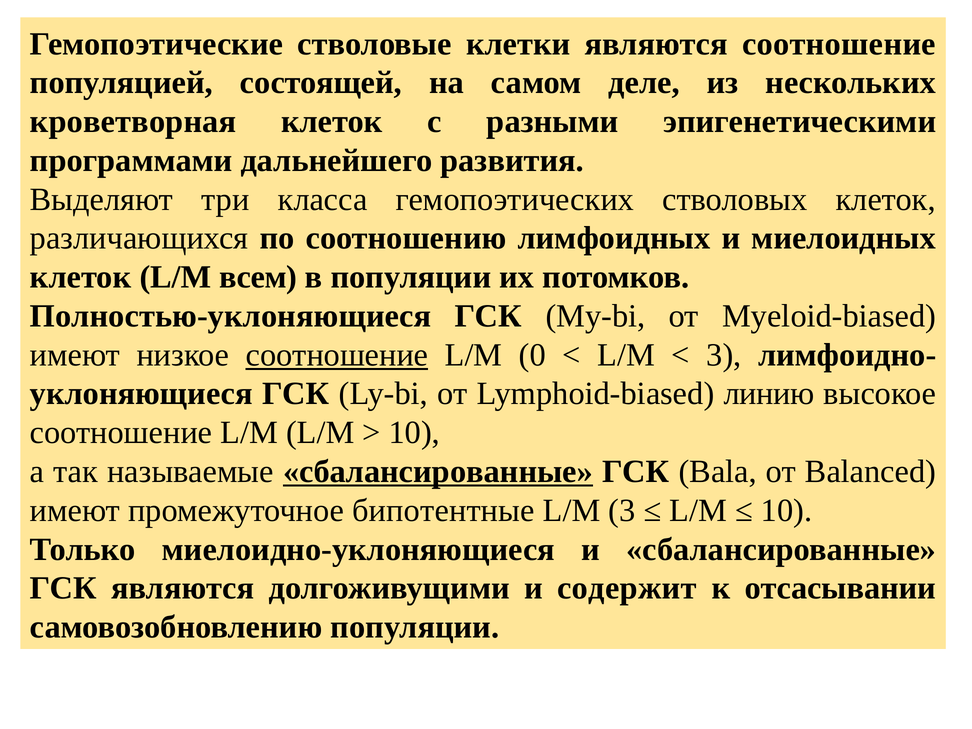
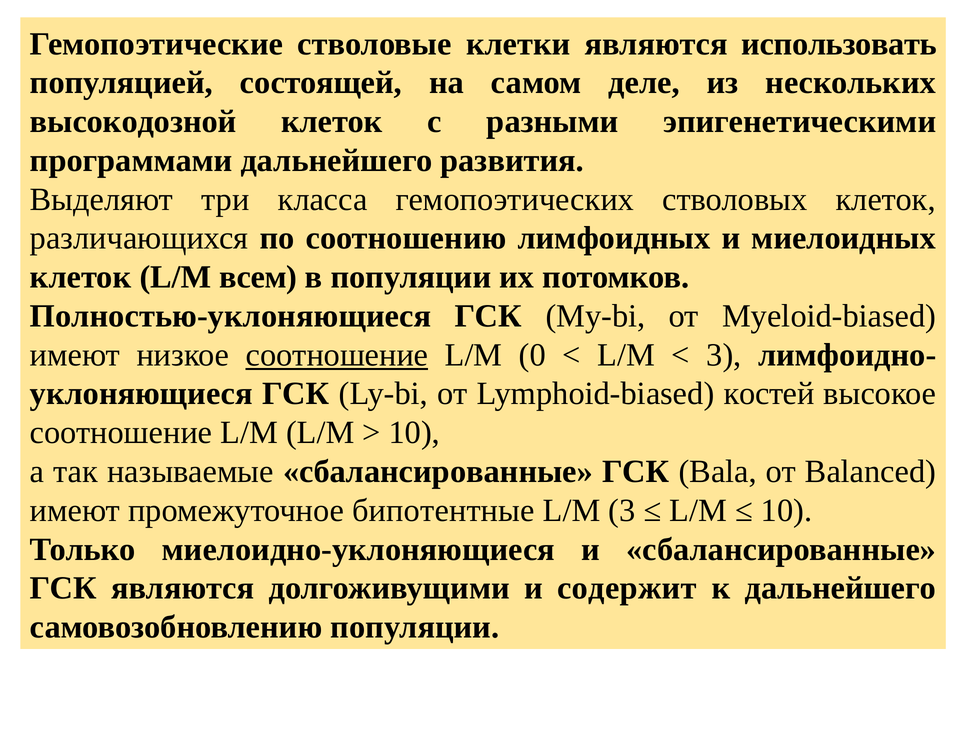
являются соотношение: соотношение -> использовать
кроветворная: кроветворная -> высокодозной
линию: линию -> костей
сбалансированные at (438, 472) underline: present -> none
к отсасывании: отсасывании -> дальнейшего
